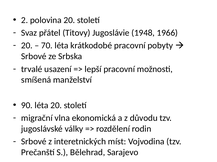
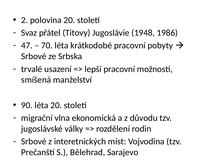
1966: 1966 -> 1986
20 at (27, 46): 20 -> 47
